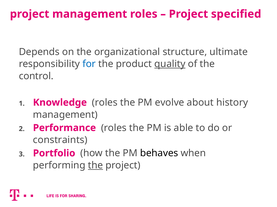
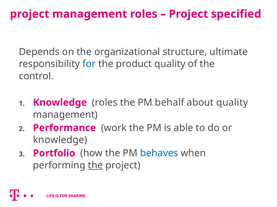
quality at (170, 64) underline: present -> none
evolve: evolve -> behalf
about history: history -> quality
Performance roles: roles -> work
constraints at (60, 141): constraints -> knowledge
behaves colour: black -> blue
